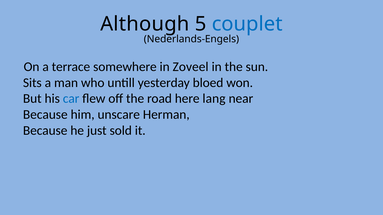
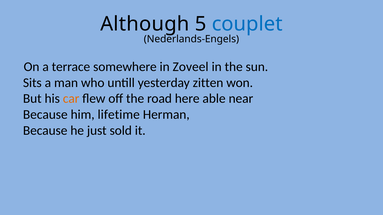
bloed: bloed -> zitten
car colour: blue -> orange
lang: lang -> able
unscare: unscare -> lifetime
